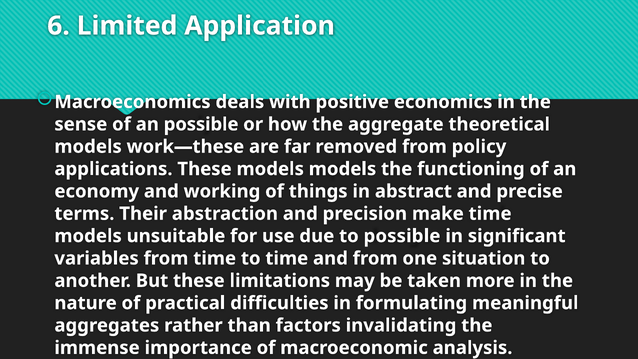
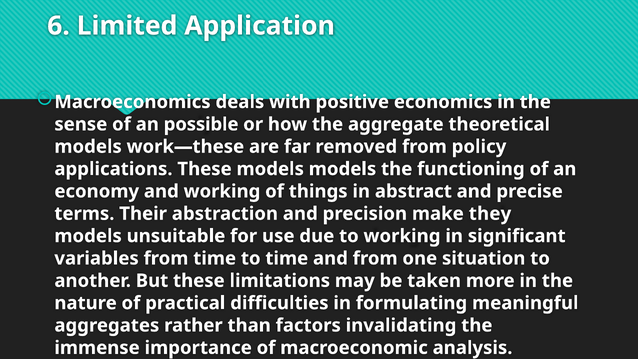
make time: time -> they
to possible: possible -> working
